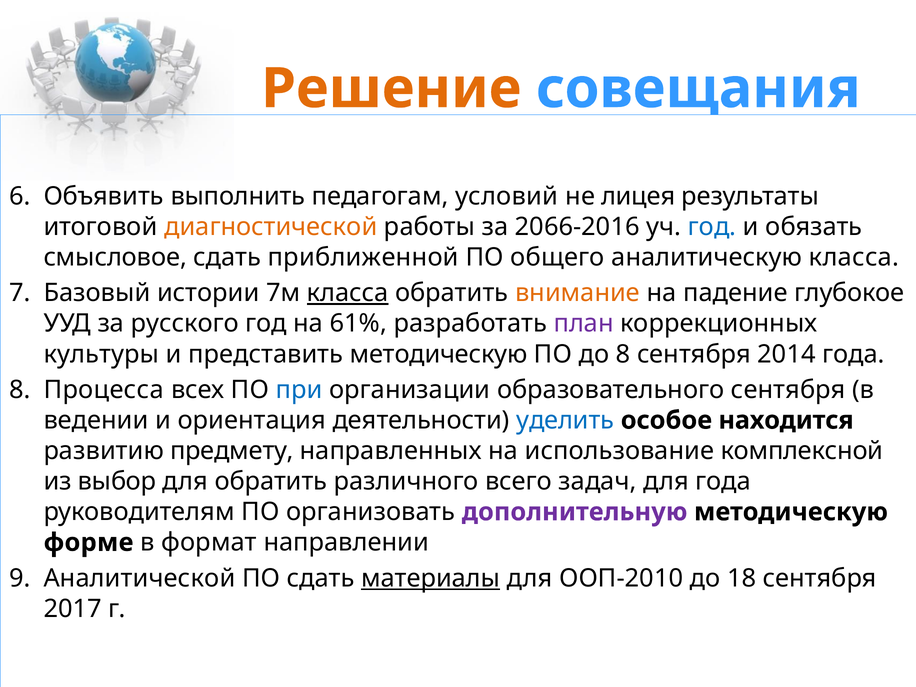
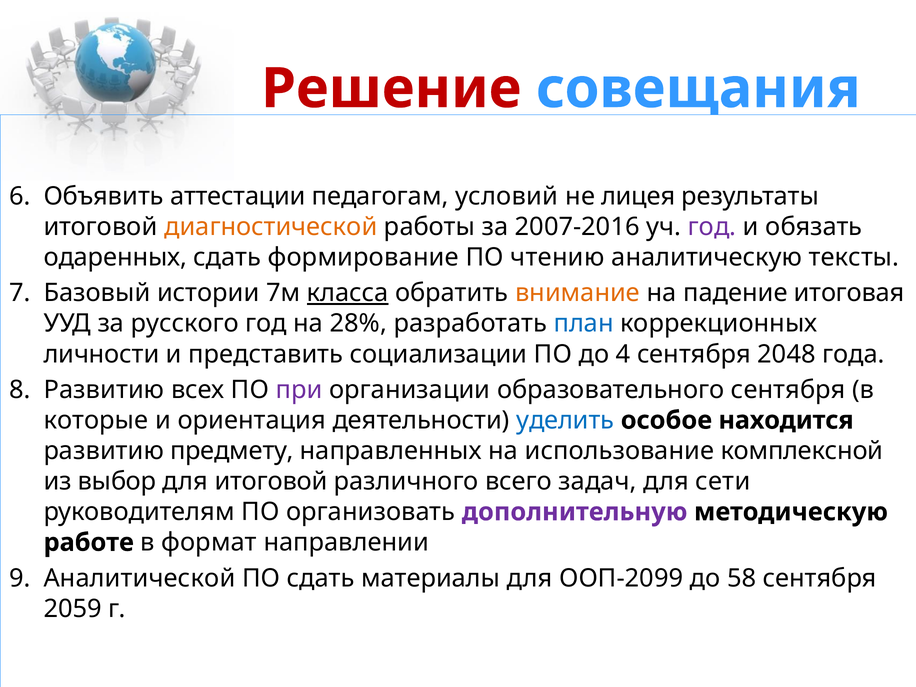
Решение colour: orange -> red
выполнить: выполнить -> аттестации
2066-2016: 2066-2016 -> 2007-2016
год at (712, 227) colour: blue -> purple
смысловое: смысловое -> одаренных
приближенной: приближенной -> формирование
общего: общего -> чтению
аналитическую класса: класса -> тексты
глубокое: глубокое -> итоговая
61%: 61% -> 28%
план colour: purple -> blue
культуры: культуры -> личности
представить методическую: методическую -> социализации
до 8: 8 -> 4
2014: 2014 -> 2048
Процесса at (104, 390): Процесса -> Развитию
при colour: blue -> purple
ведении: ведении -> которые
для обратить: обратить -> итоговой
для года: года -> сети
форме: форме -> работе
материалы underline: present -> none
ООП-2010: ООП-2010 -> ООП-2099
18: 18 -> 58
2017: 2017 -> 2059
